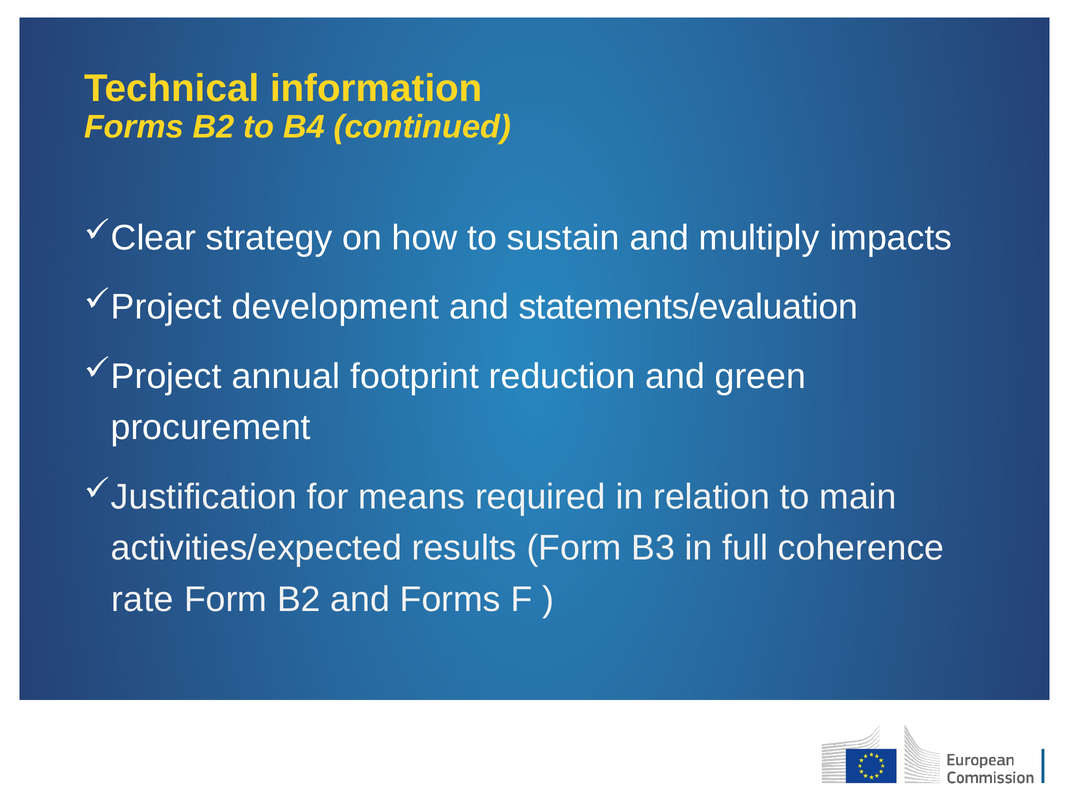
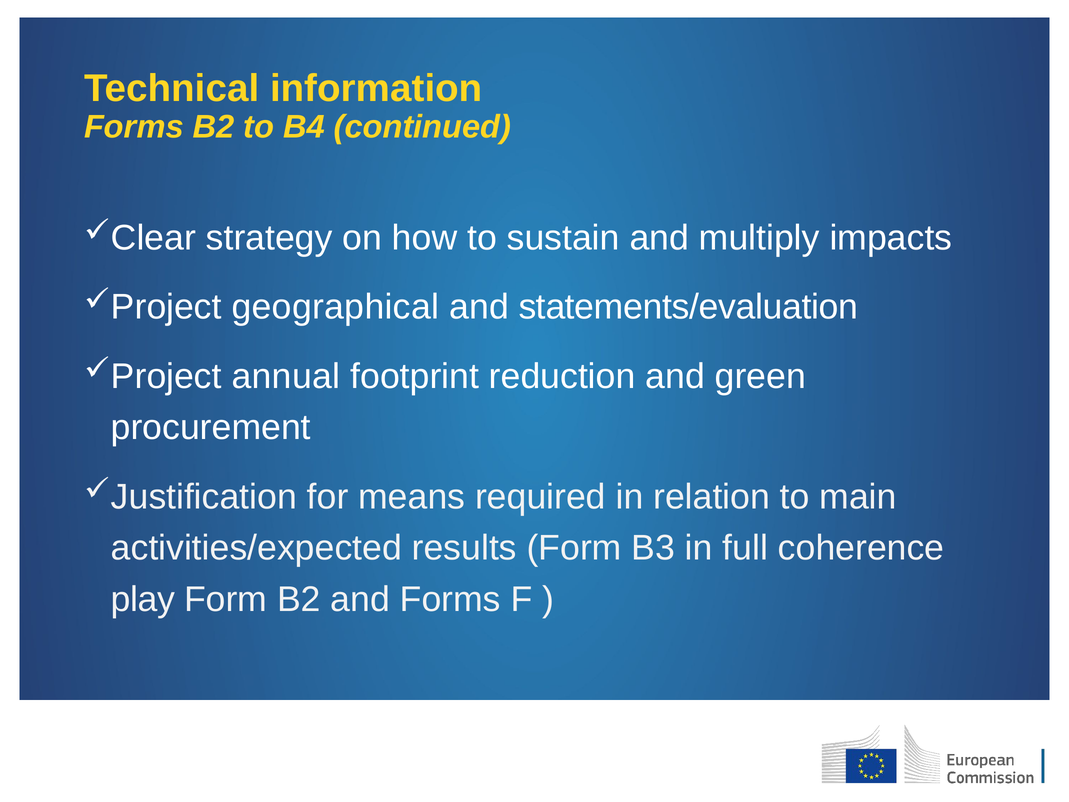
development: development -> geographical
rate: rate -> play
